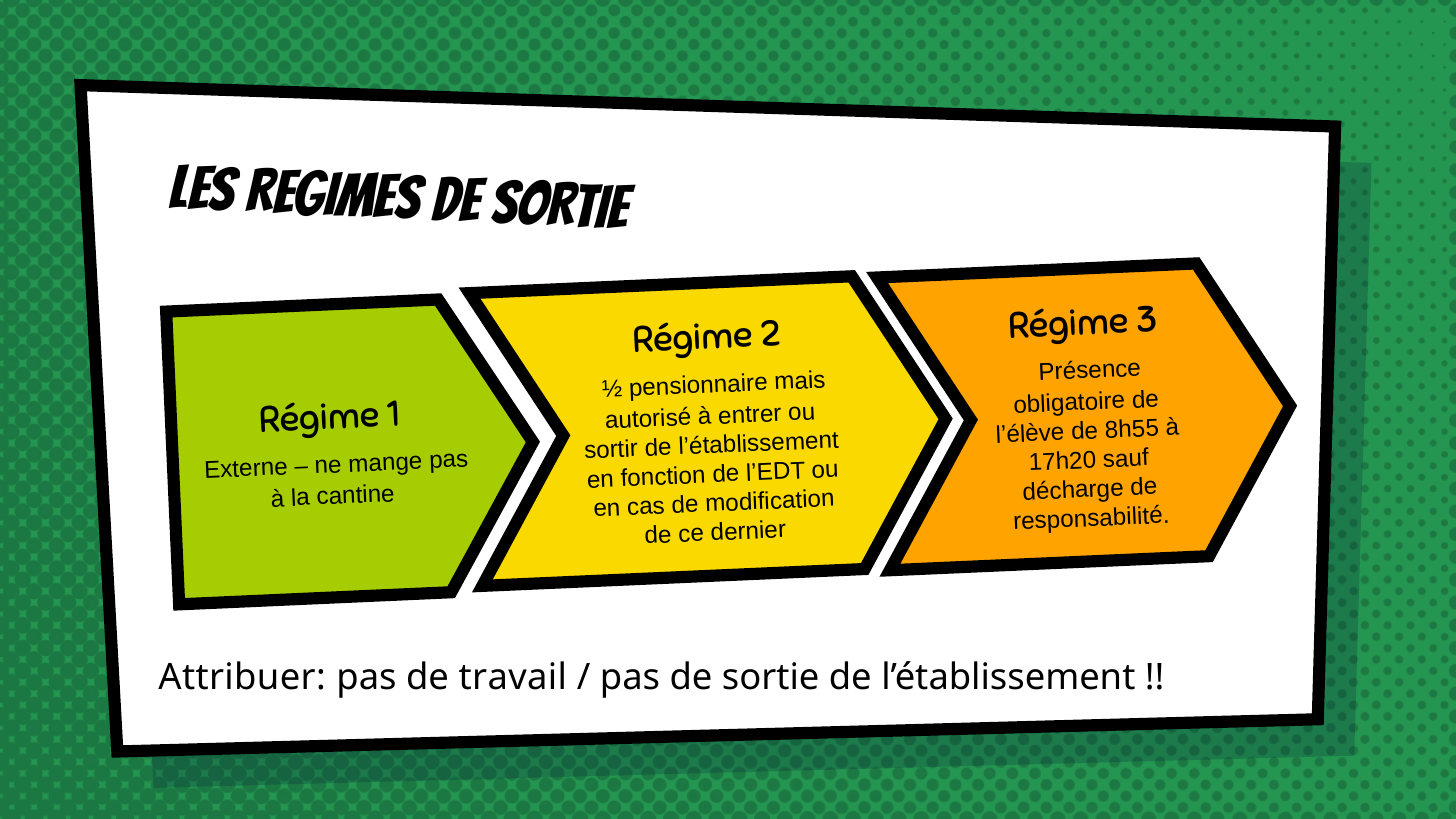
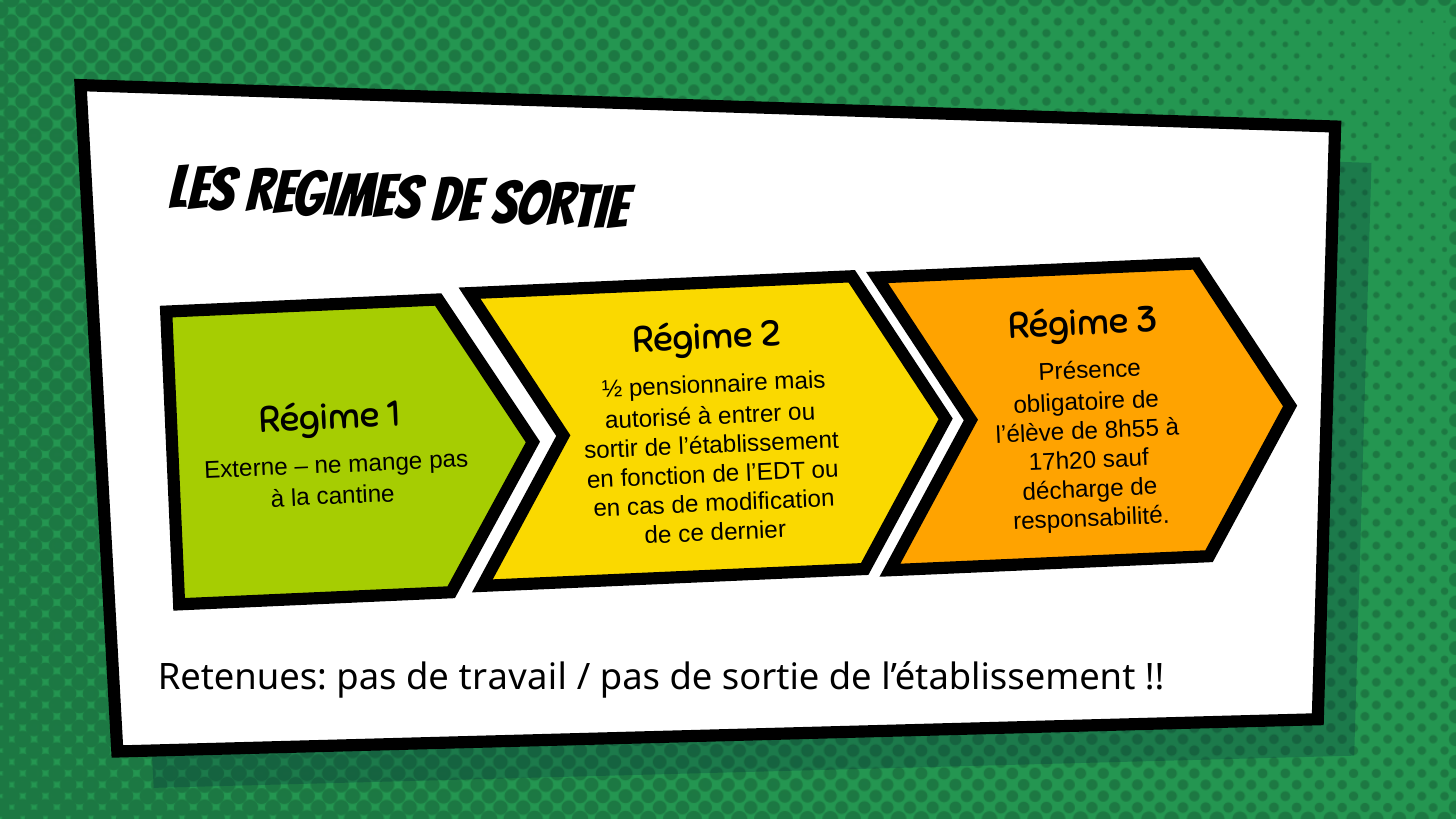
Attribuer: Attribuer -> Retenues
